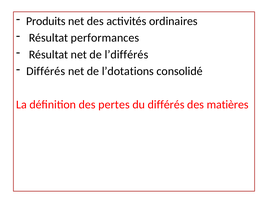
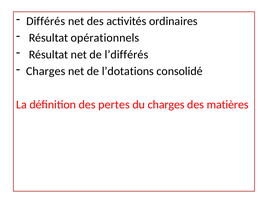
Produits: Produits -> Différés
performances: performances -> opérationnels
Différés at (46, 71): Différés -> Charges
du différés: différés -> charges
